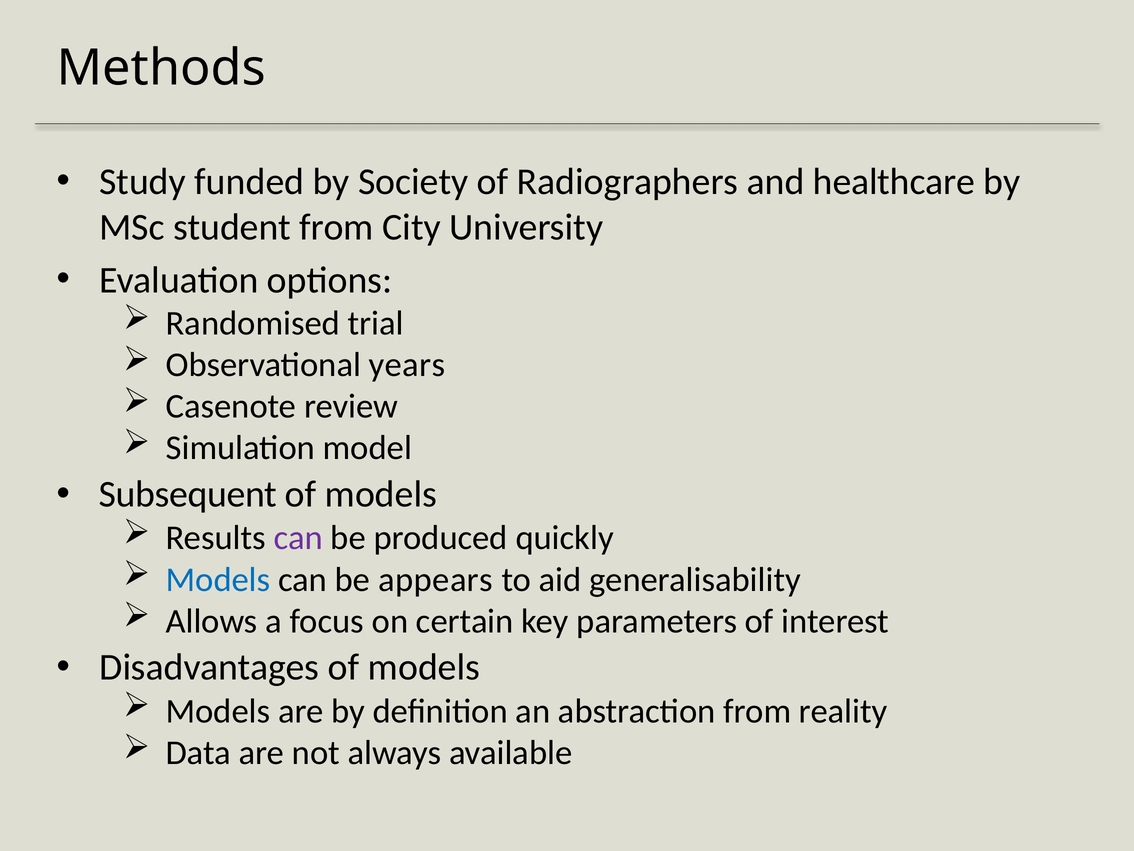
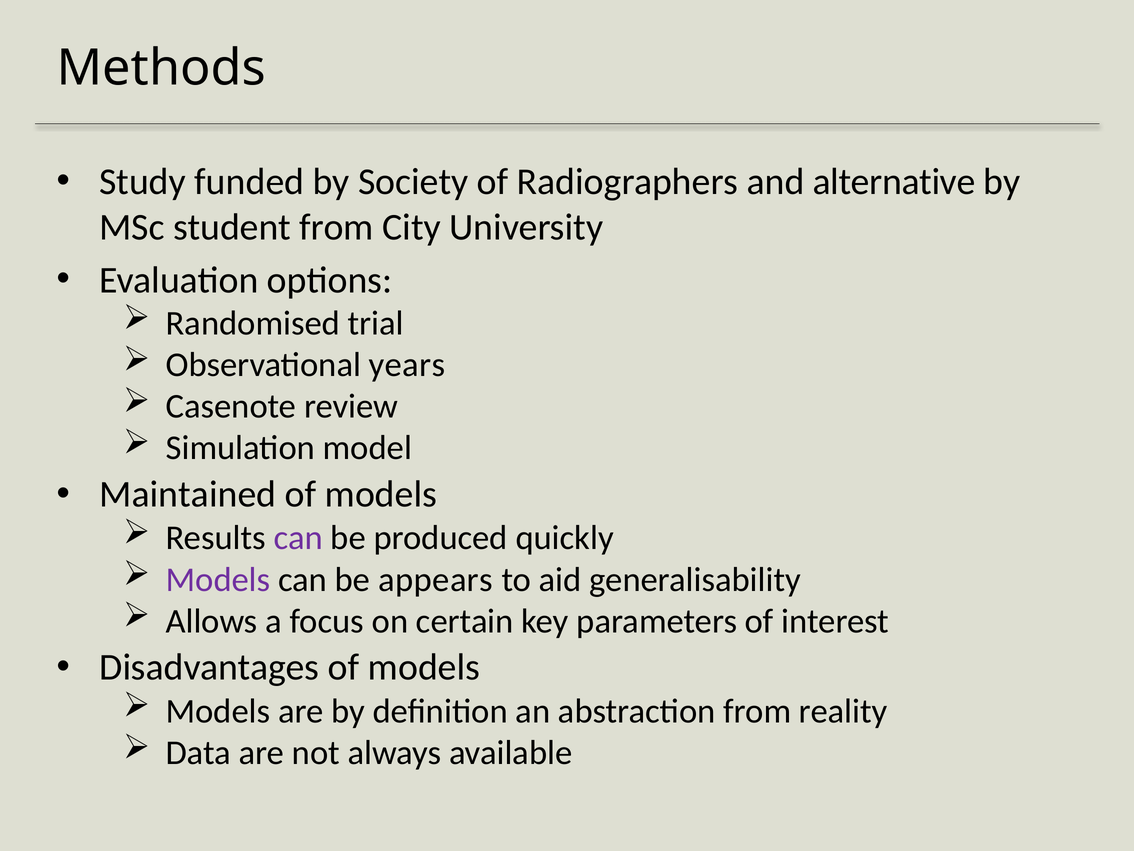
healthcare: healthcare -> alternative
Subsequent: Subsequent -> Maintained
Models at (218, 579) colour: blue -> purple
